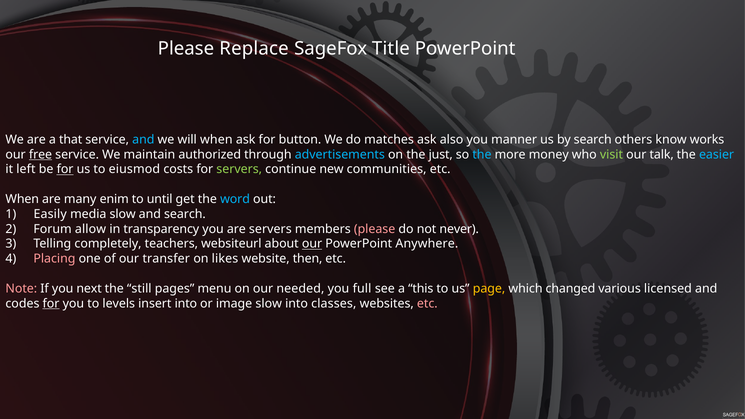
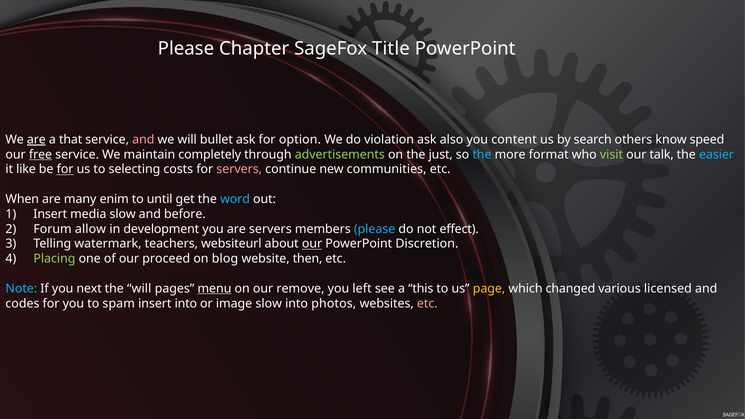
Replace: Replace -> Chapter
are at (36, 140) underline: none -> present
and at (143, 140) colour: light blue -> pink
will when: when -> bullet
button: button -> option
matches: matches -> violation
manner: manner -> content
works: works -> speed
authorized: authorized -> completely
advertisements colour: light blue -> light green
money: money -> format
left: left -> like
eiusmod: eiusmod -> selecting
servers at (239, 169) colour: light green -> pink
Easily at (50, 214): Easily -> Insert
and search: search -> before
transparency: transparency -> development
please at (375, 229) colour: pink -> light blue
never: never -> effect
completely: completely -> watermark
Anywhere: Anywhere -> Discretion
Placing colour: pink -> light green
transfer: transfer -> proceed
likes: likes -> blog
Note colour: pink -> light blue
the still: still -> will
menu underline: none -> present
needed: needed -> remove
full: full -> left
for at (51, 303) underline: present -> none
levels: levels -> spam
classes: classes -> photos
